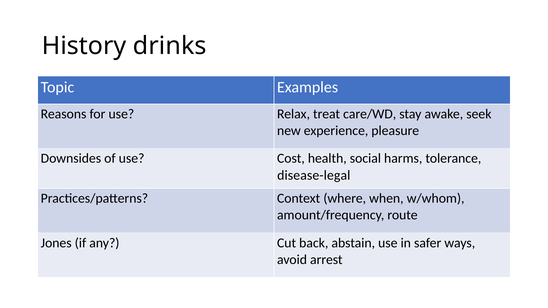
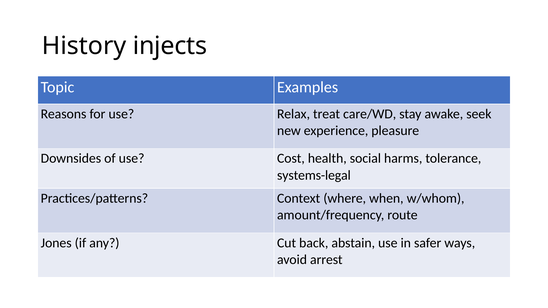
drinks: drinks -> injects
disease-legal: disease-legal -> systems-legal
